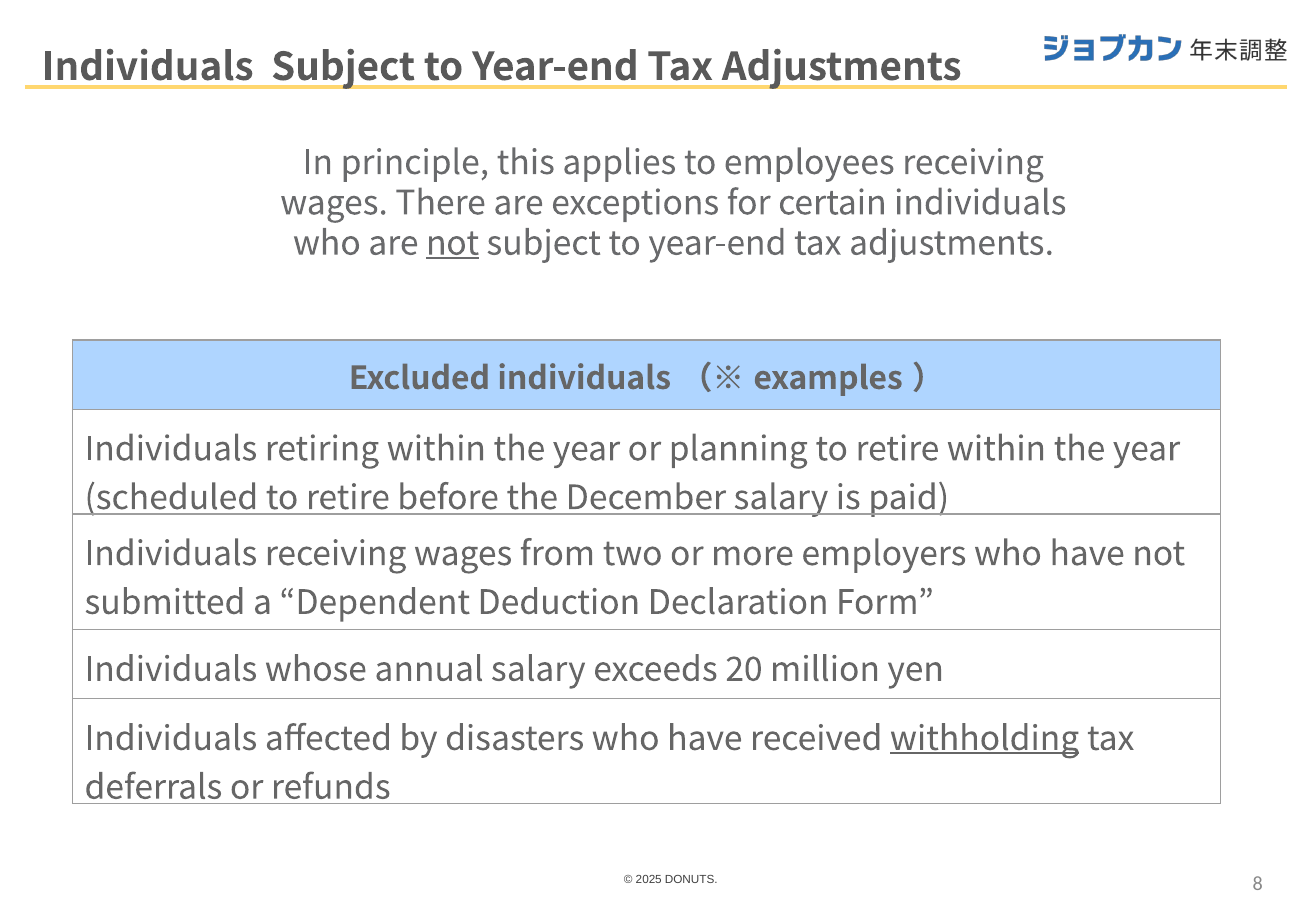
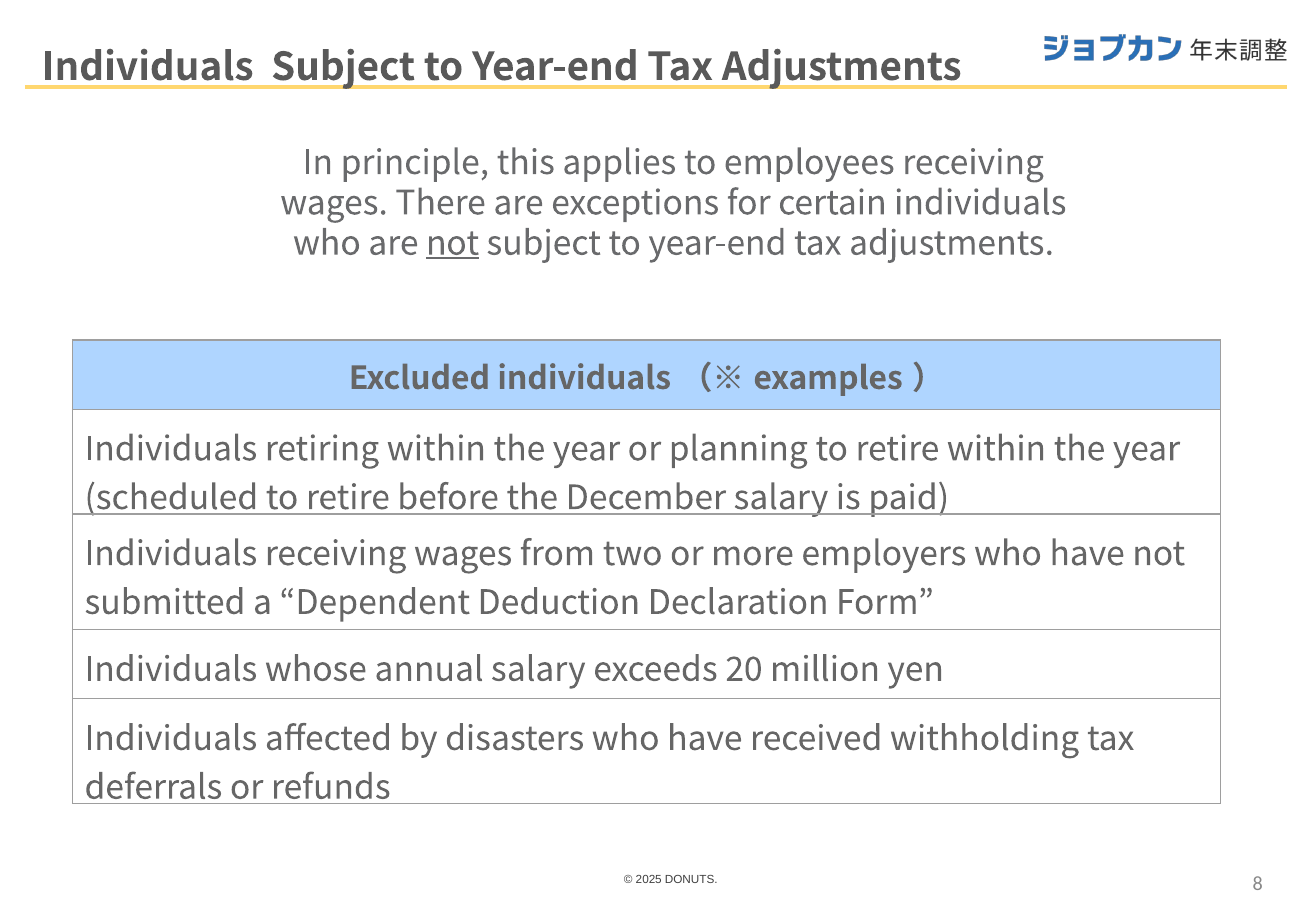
withholding underline: present -> none
